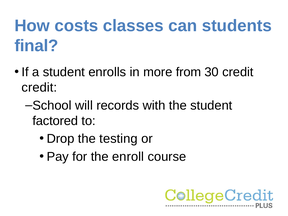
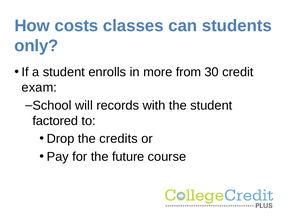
final: final -> only
credit at (39, 88): credit -> exam
testing: testing -> credits
enroll: enroll -> future
